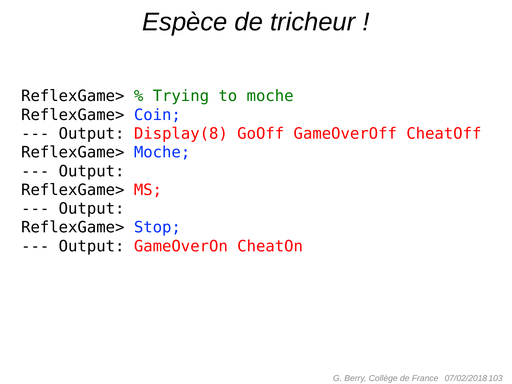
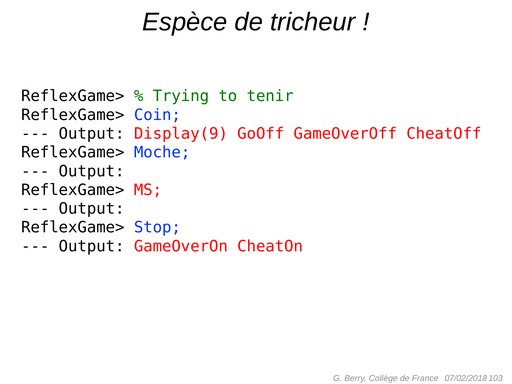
to moche: moche -> tenir
Display(8: Display(8 -> Display(9
